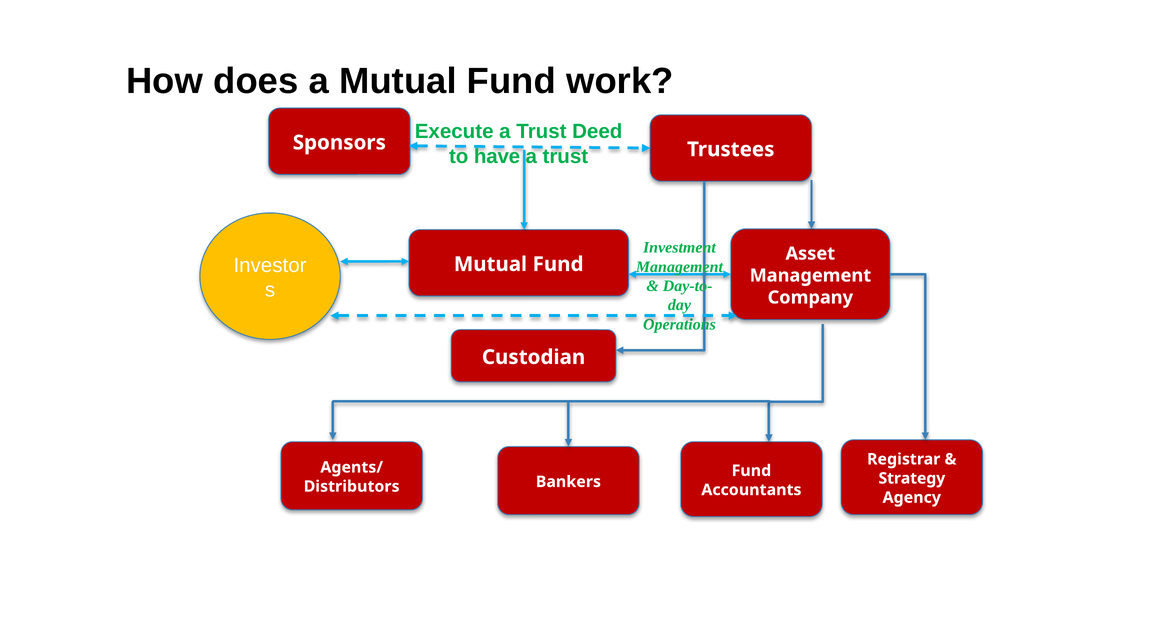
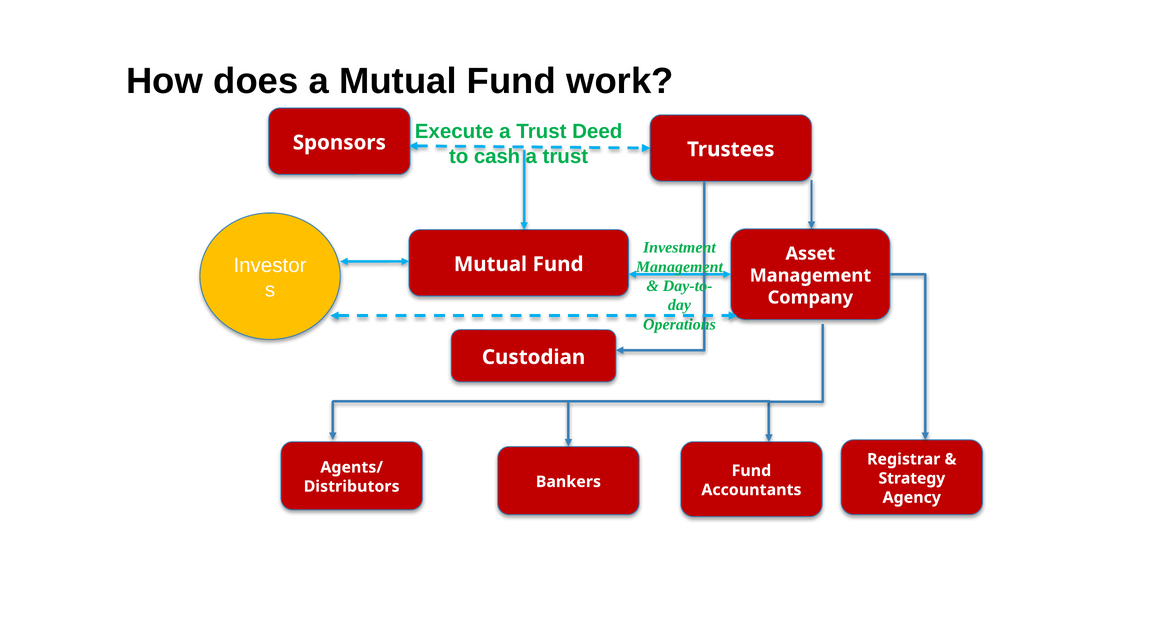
have: have -> cash
